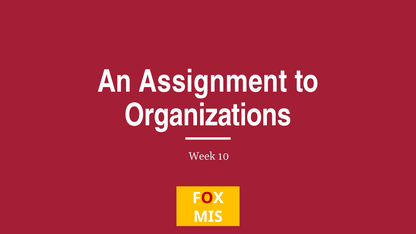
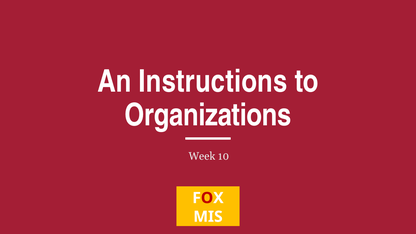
Assignment: Assignment -> Instructions
